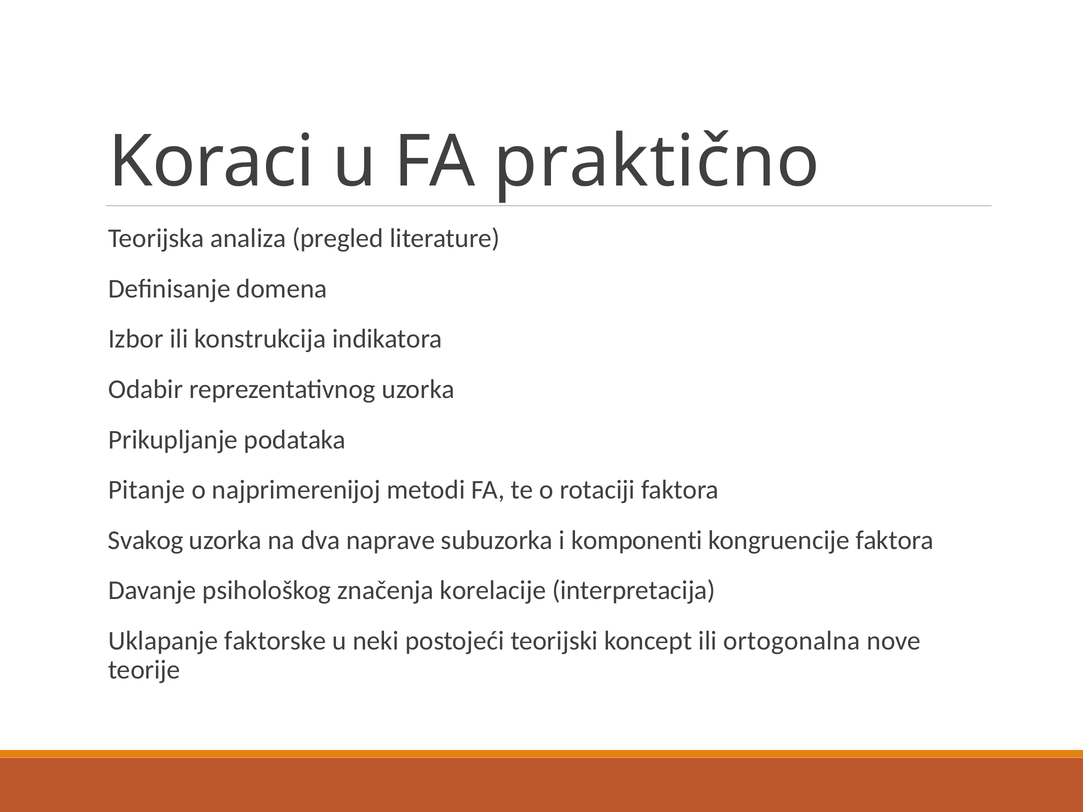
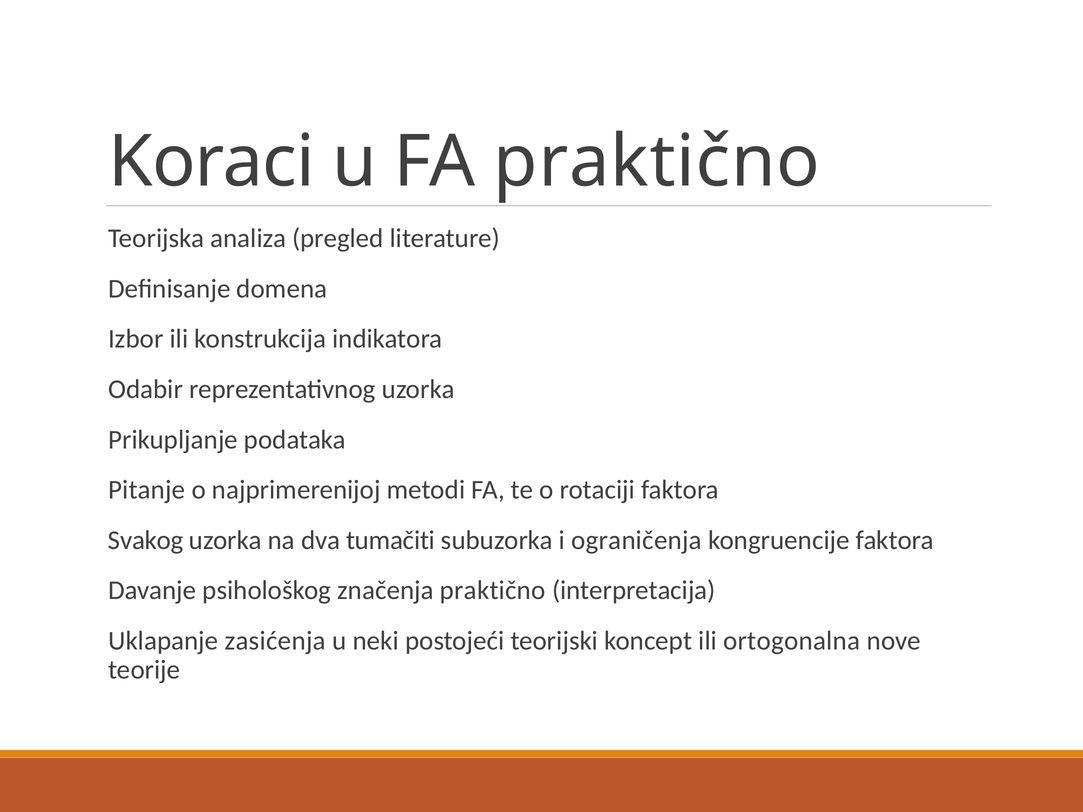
naprave: naprave -> tumačiti
komponenti: komponenti -> ograničenja
značenja korelacije: korelacije -> praktično
faktorske: faktorske -> zasićenja
